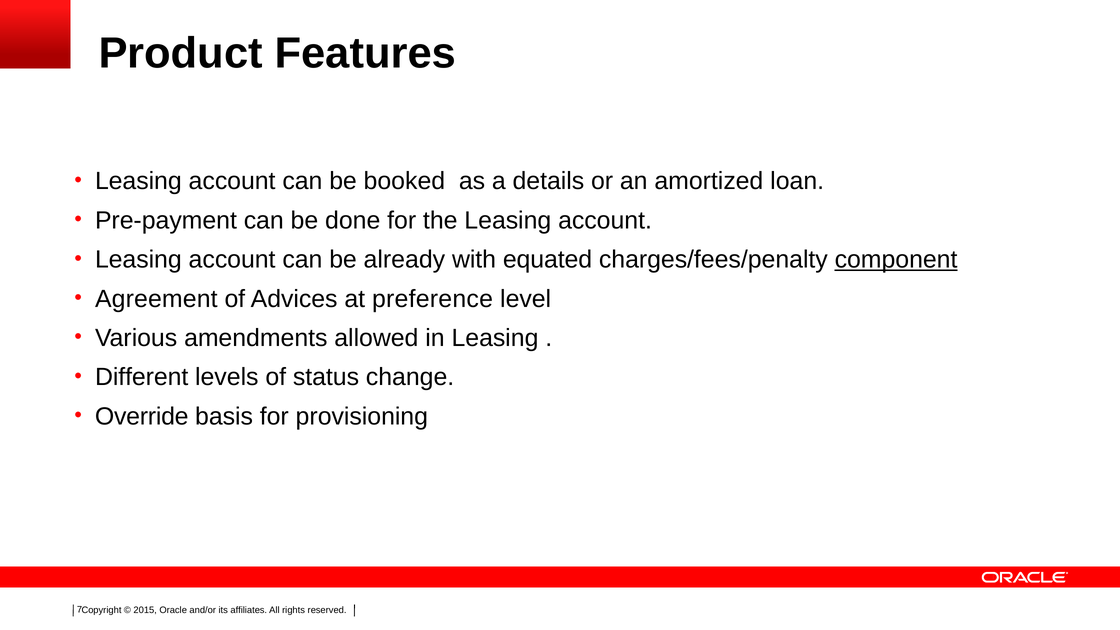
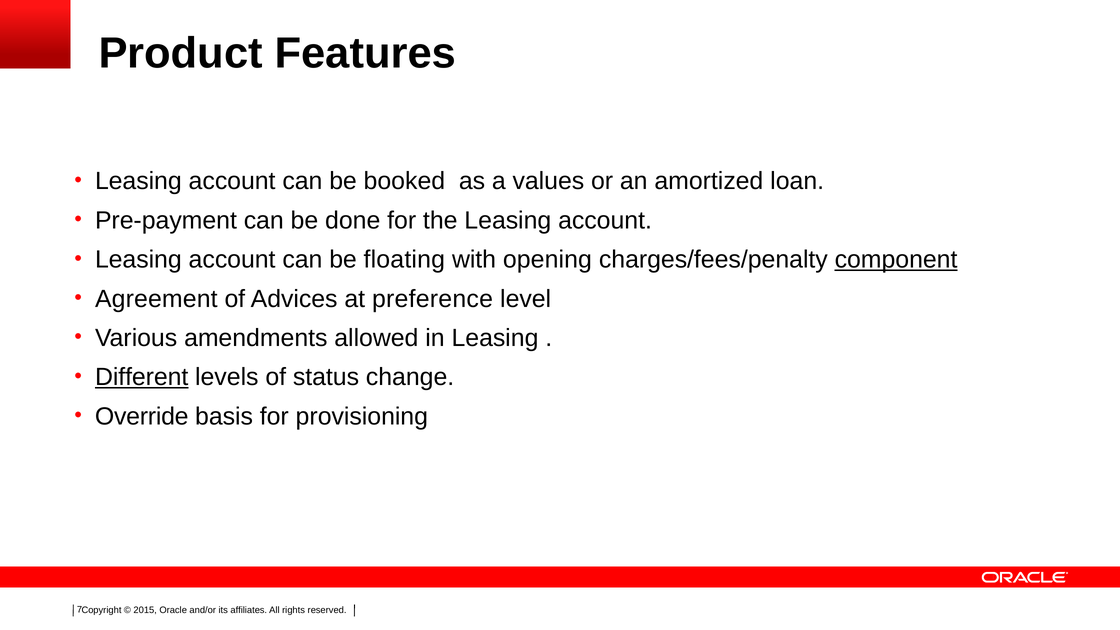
details: details -> values
already: already -> floating
equated: equated -> opening
Different underline: none -> present
